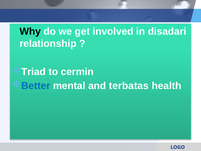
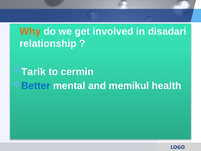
Why colour: black -> orange
Triad: Triad -> Tarik
terbatas: terbatas -> memikul
